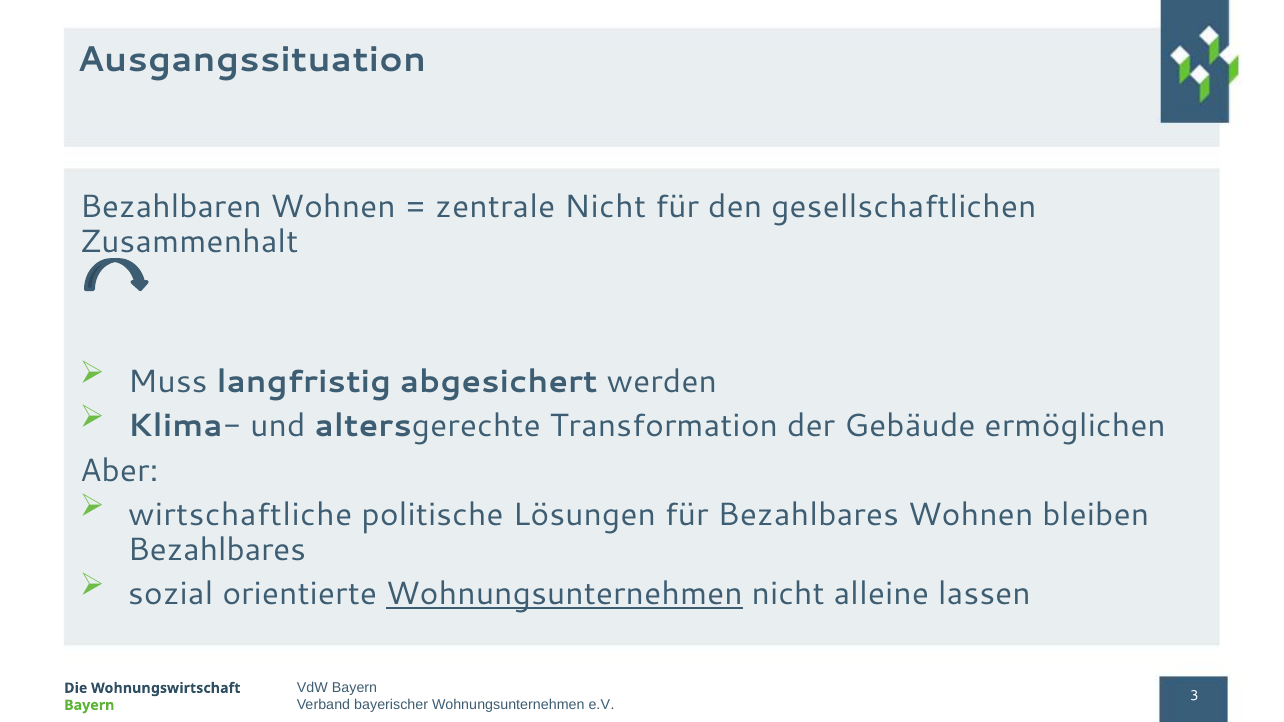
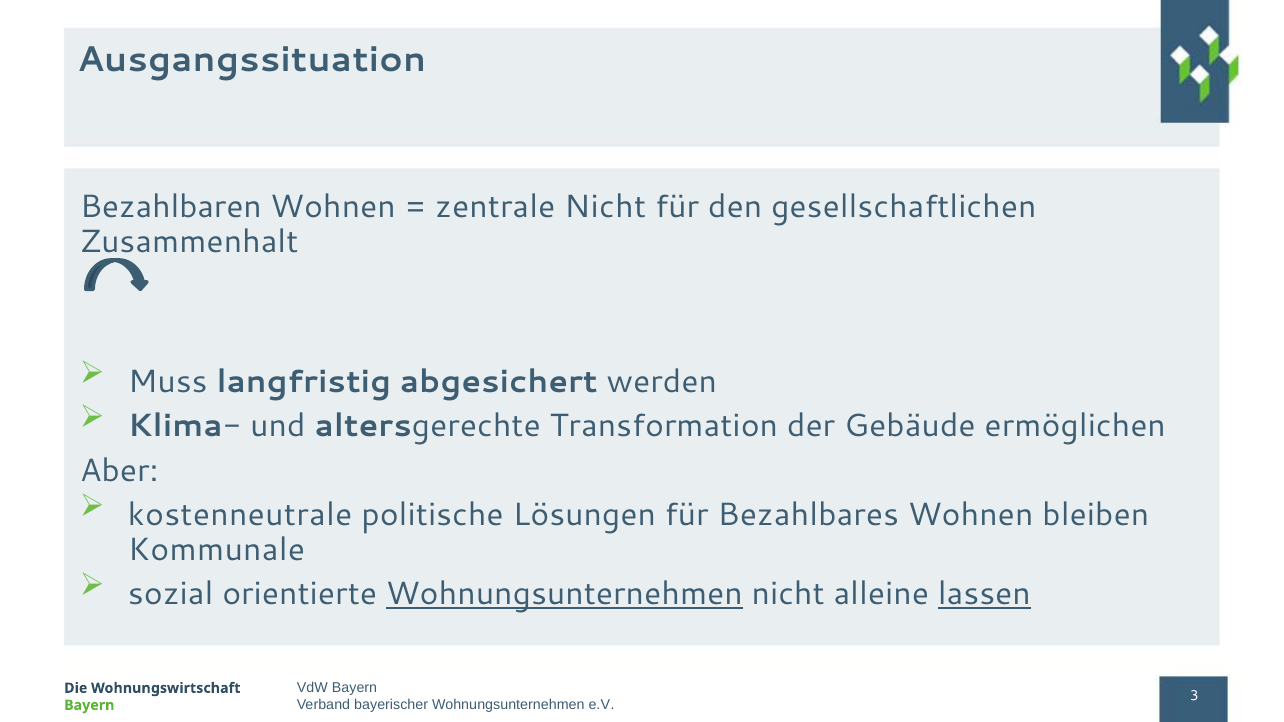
wirtschaftliche: wirtschaftliche -> kostenneutrale
Bezahlbares at (217, 550): Bezahlbares -> Kommunale
lassen underline: none -> present
